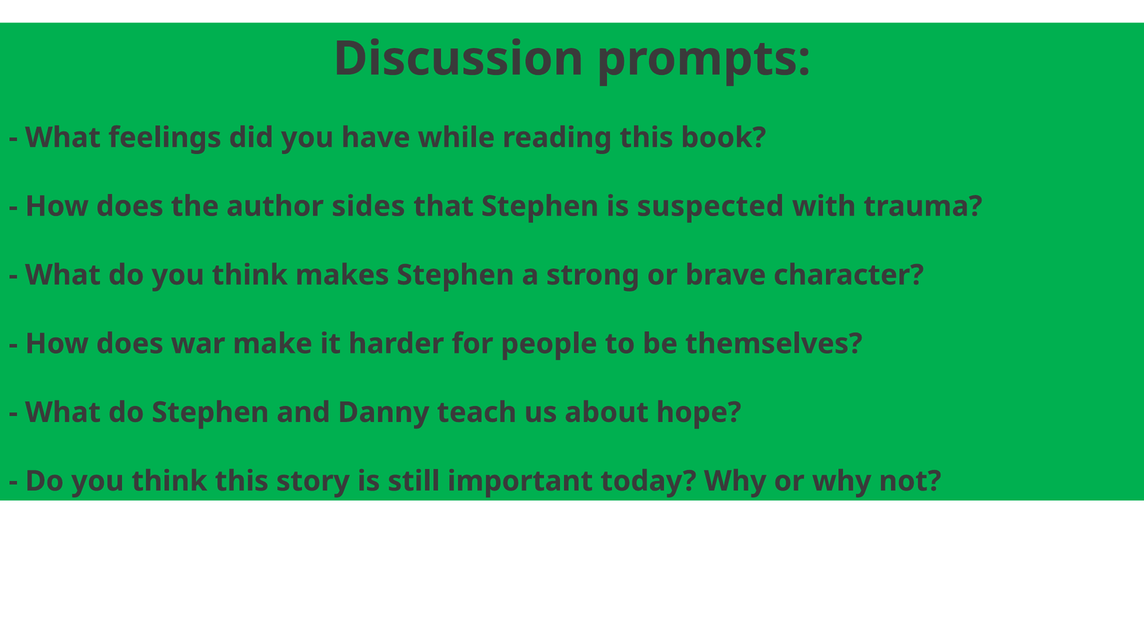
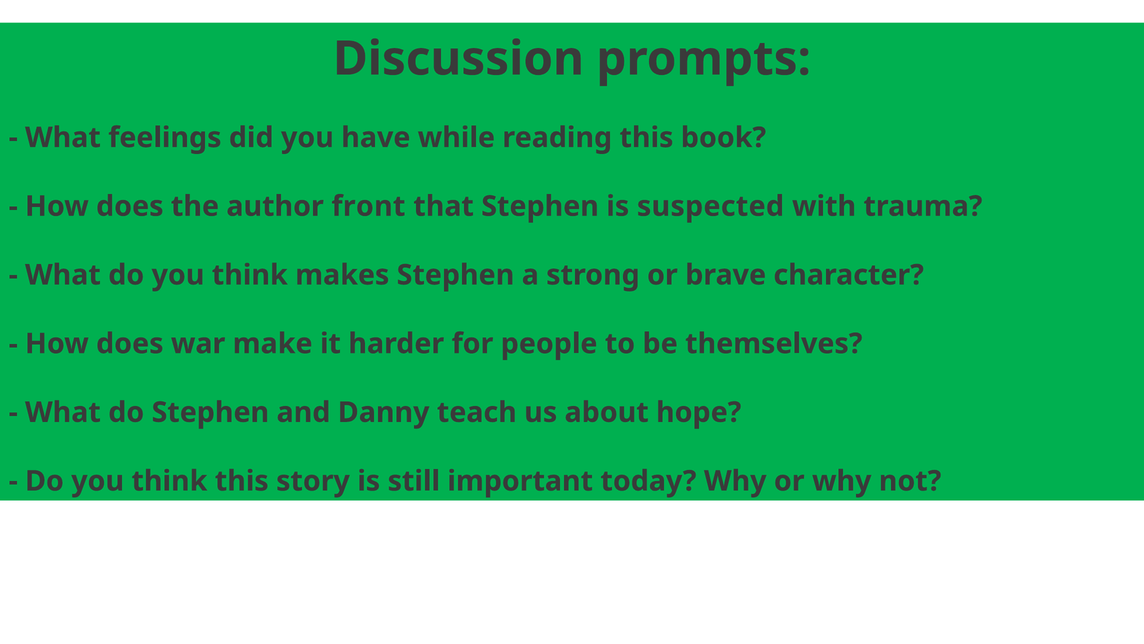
sides: sides -> front
